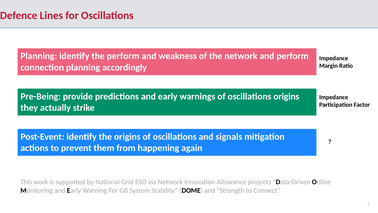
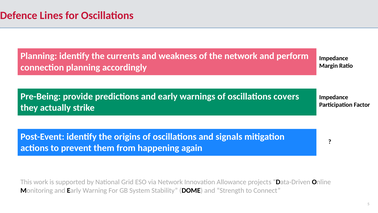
the perform: perform -> currents
oscillations origins: origins -> covers
